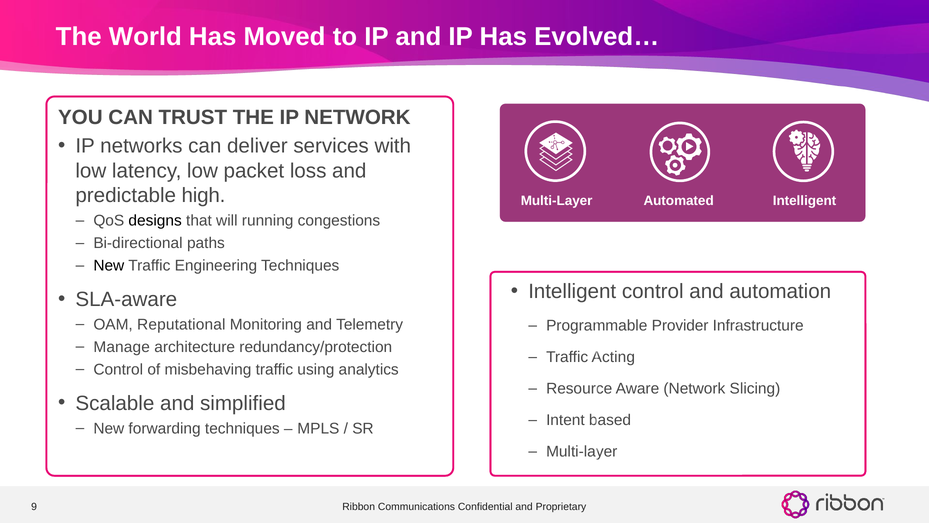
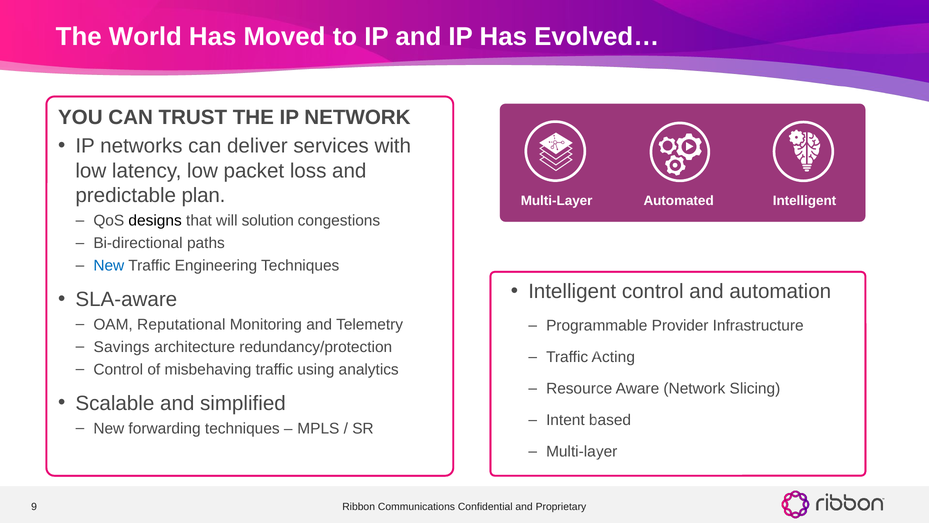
high: high -> plan
running: running -> solution
New at (109, 266) colour: black -> blue
Manage: Manage -> Savings
